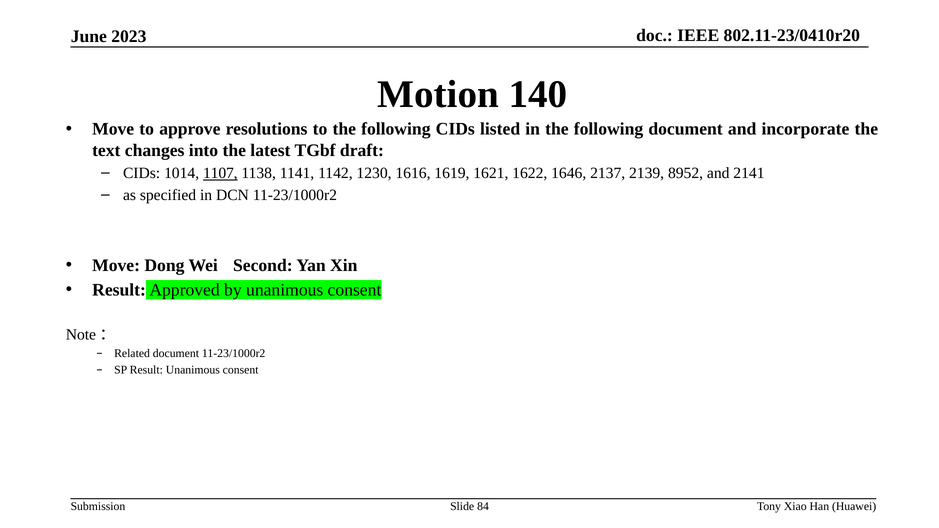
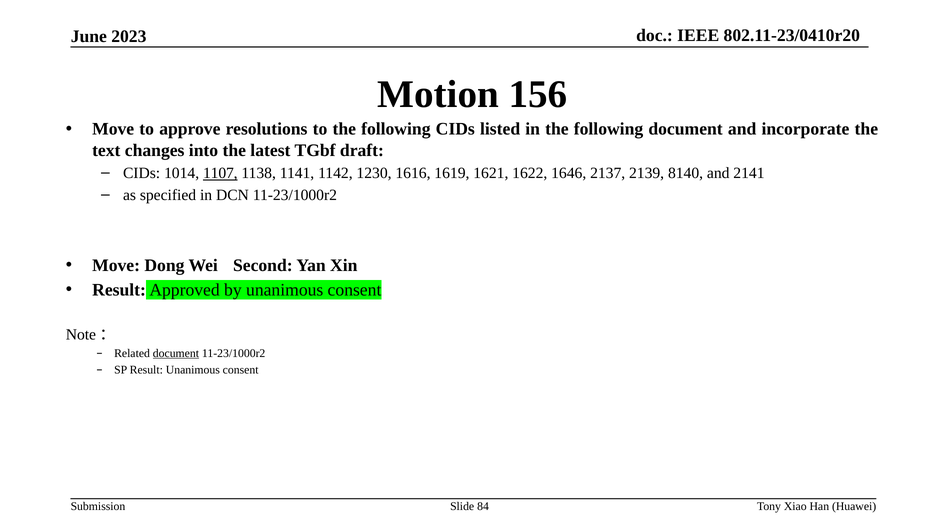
140: 140 -> 156
8952: 8952 -> 8140
document at (176, 353) underline: none -> present
